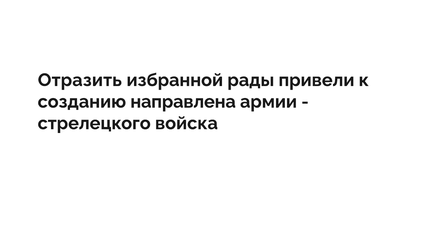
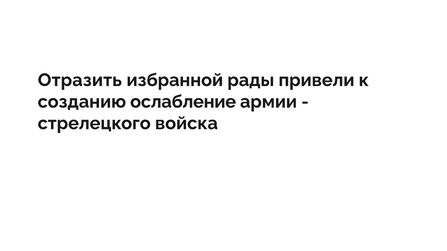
направлена: направлена -> ослабление
